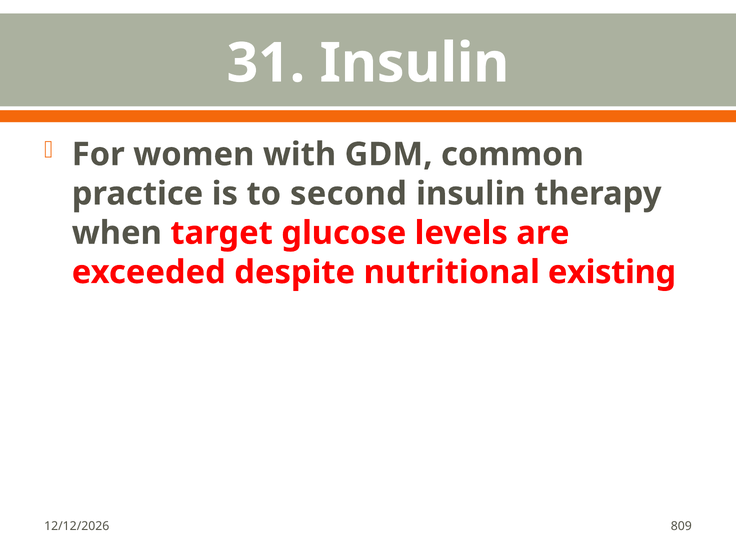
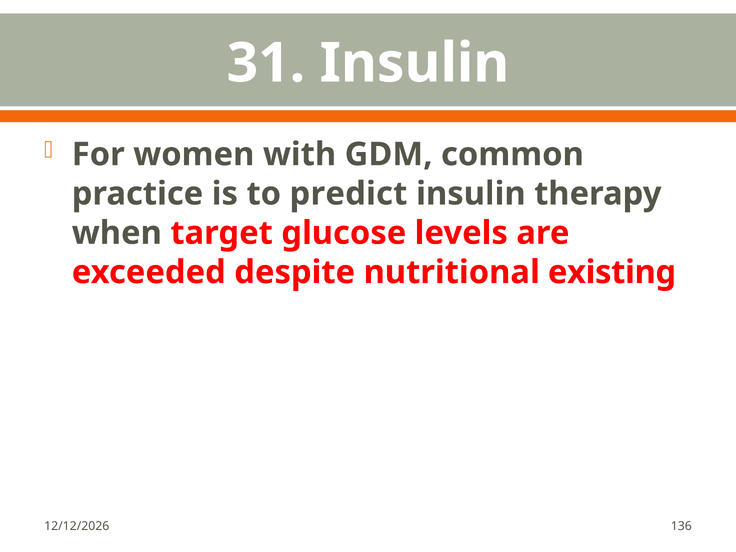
second: second -> predict
809: 809 -> 136
